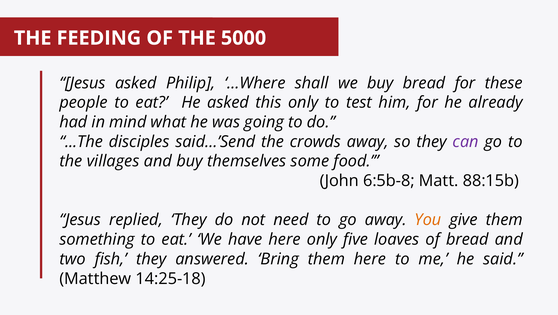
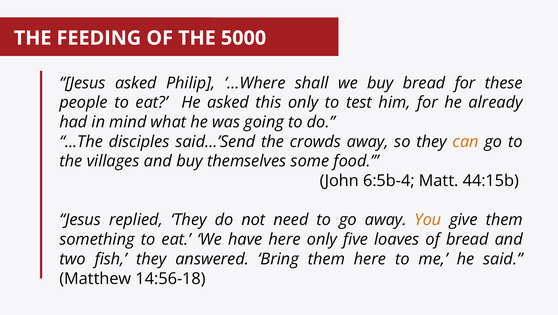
can colour: purple -> orange
6:5b-8: 6:5b-8 -> 6:5b-4
88:15b: 88:15b -> 44:15b
14:25-18: 14:25-18 -> 14:56-18
